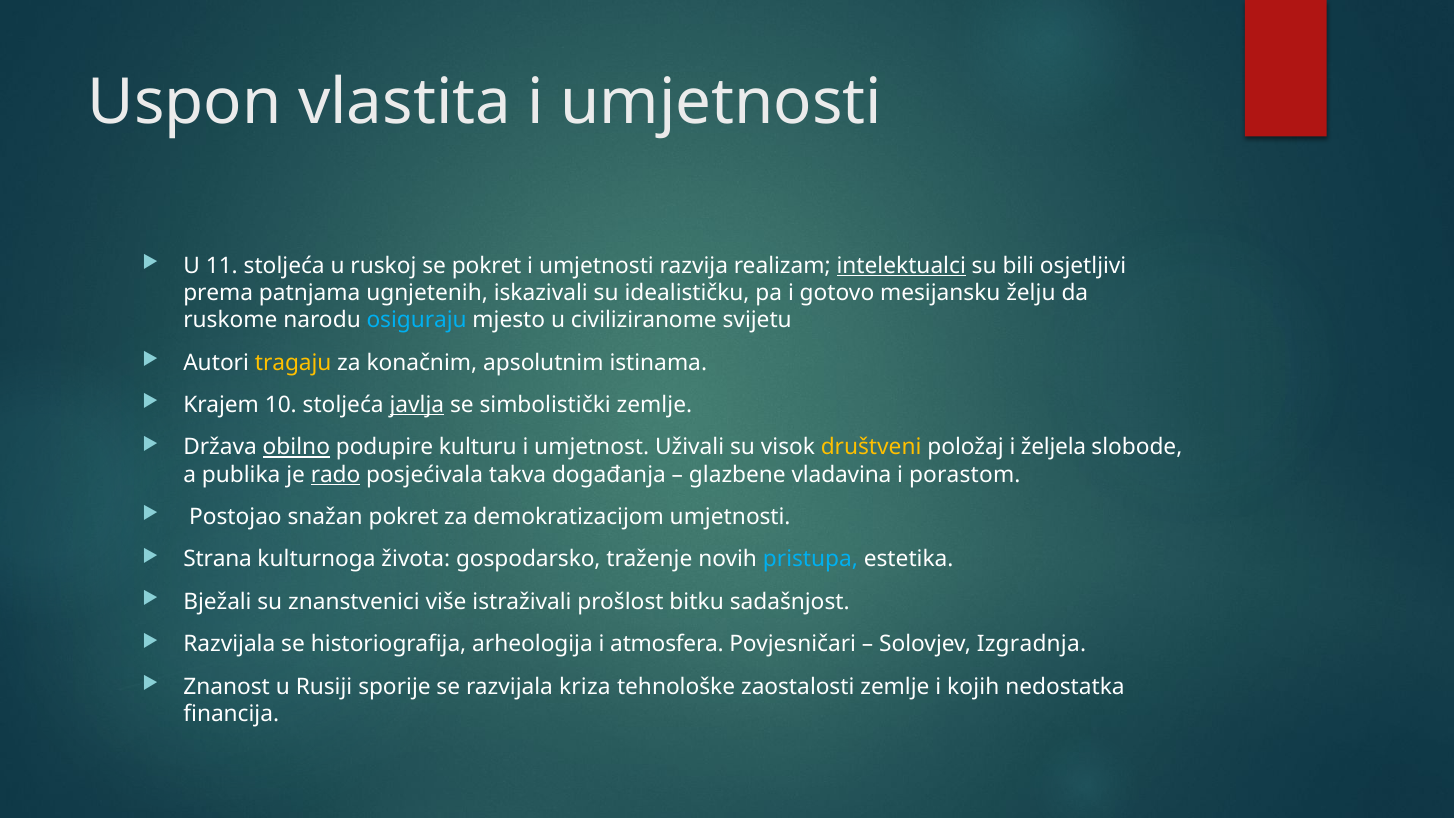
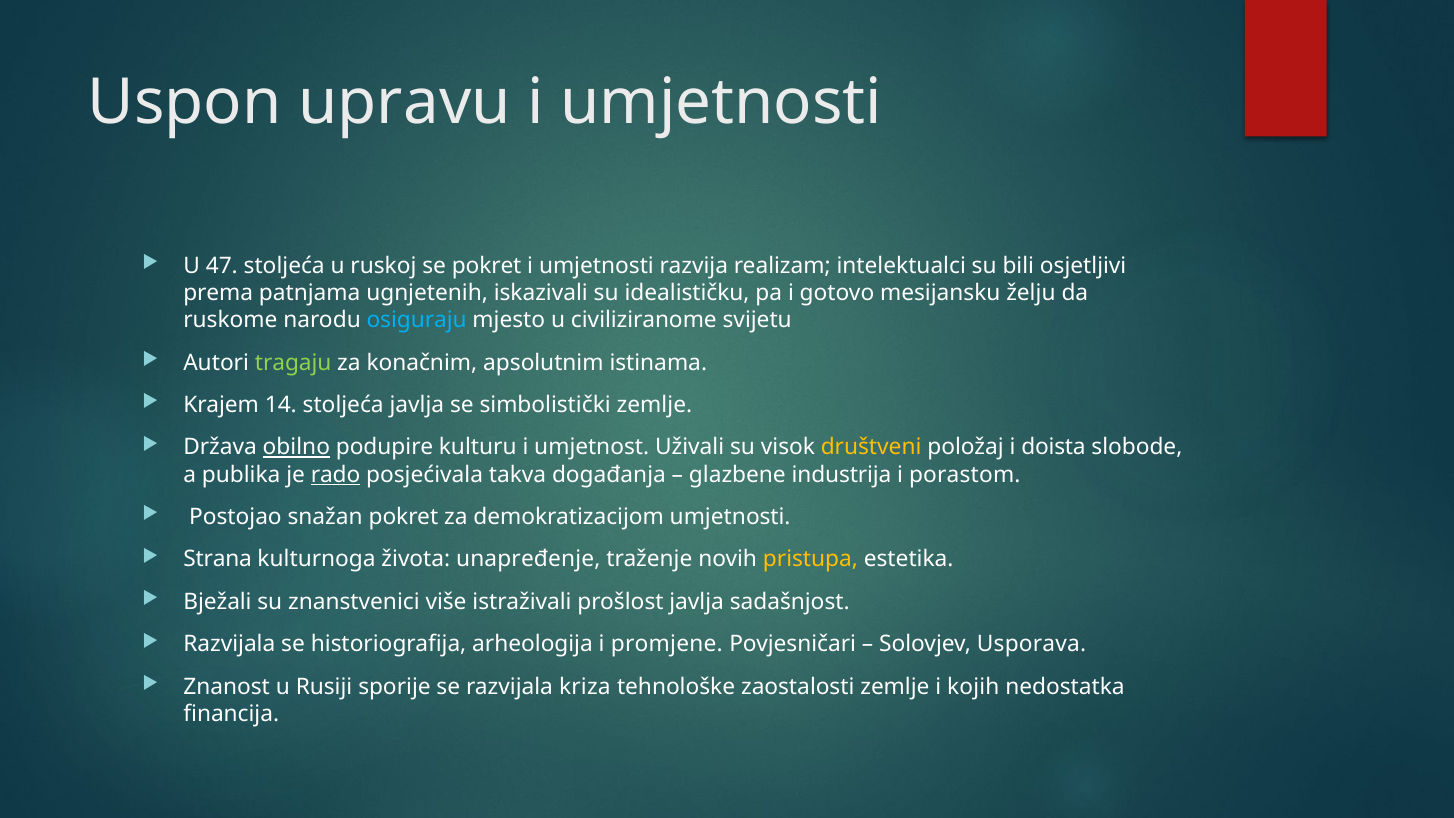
vlastita: vlastita -> upravu
11: 11 -> 47
intelektualci underline: present -> none
tragaju colour: yellow -> light green
10: 10 -> 14
javlja at (417, 405) underline: present -> none
željela: željela -> doista
vladavina: vladavina -> industrija
gospodarsko: gospodarsko -> unapređenje
pristupa colour: light blue -> yellow
prošlost bitku: bitku -> javlja
atmosfera: atmosfera -> promjene
Izgradnja: Izgradnja -> Usporava
